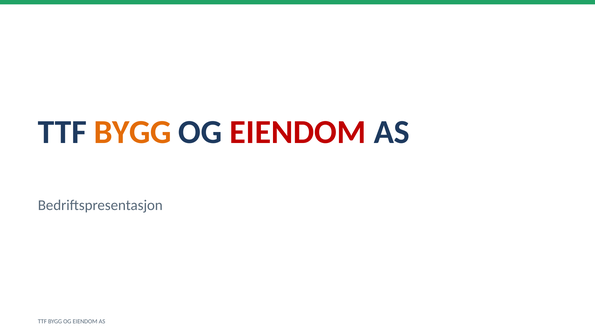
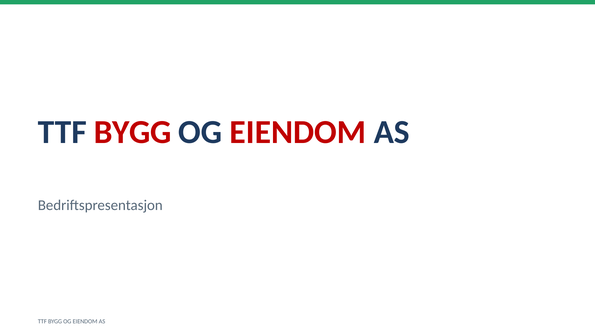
BYGG at (133, 132) colour: orange -> red
